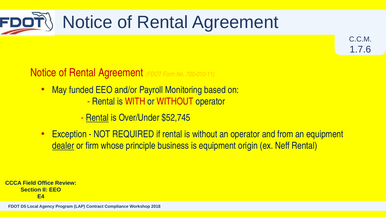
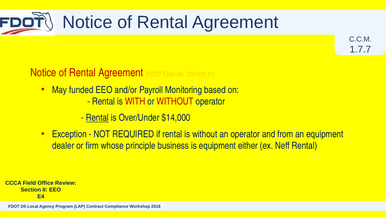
1.7.6: 1.7.6 -> 1.7.7
$52,745: $52,745 -> $14,000
dealer underline: present -> none
origin: origin -> either
